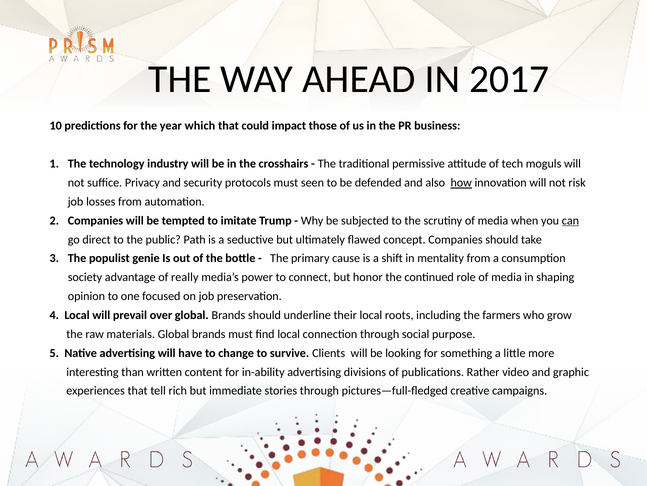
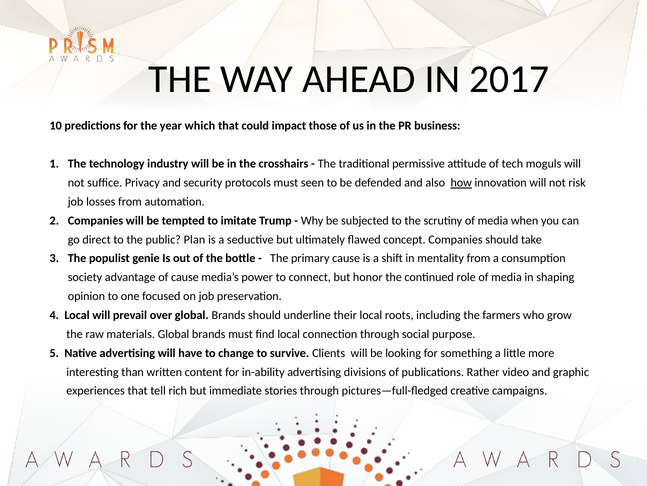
can underline: present -> none
Path: Path -> Plan
of really: really -> cause
